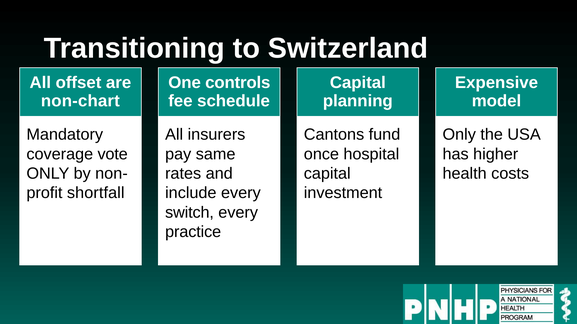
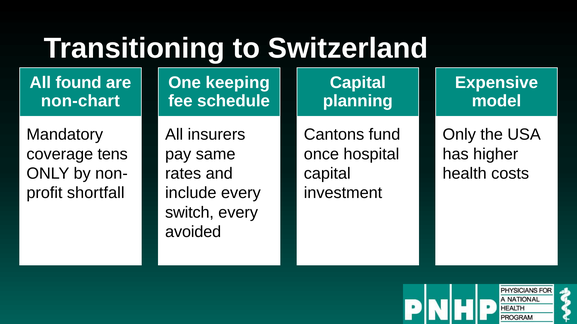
offset: offset -> found
controls: controls -> keeping
vote: vote -> tens
practice: practice -> avoided
